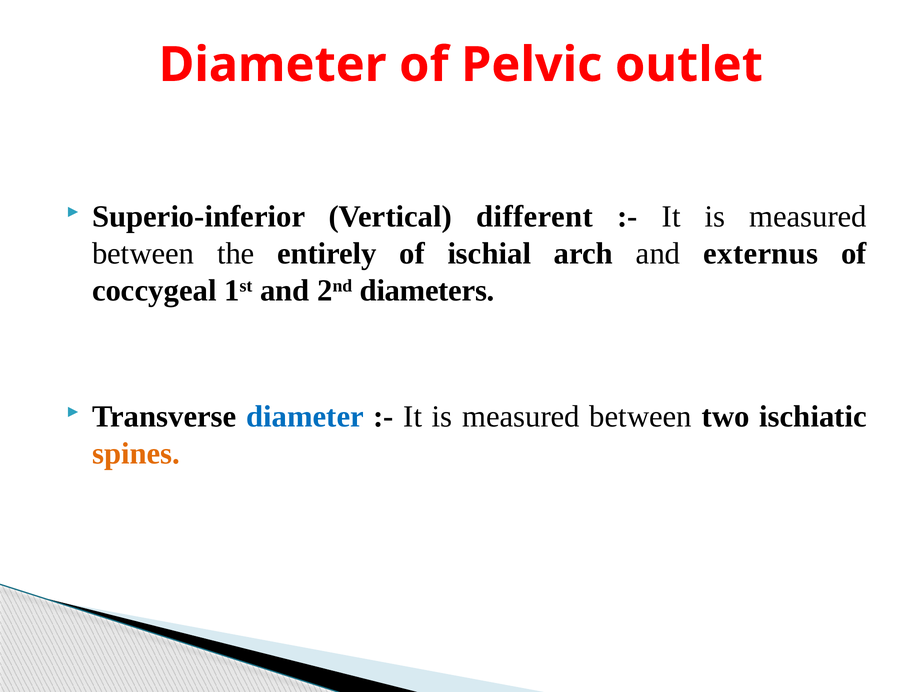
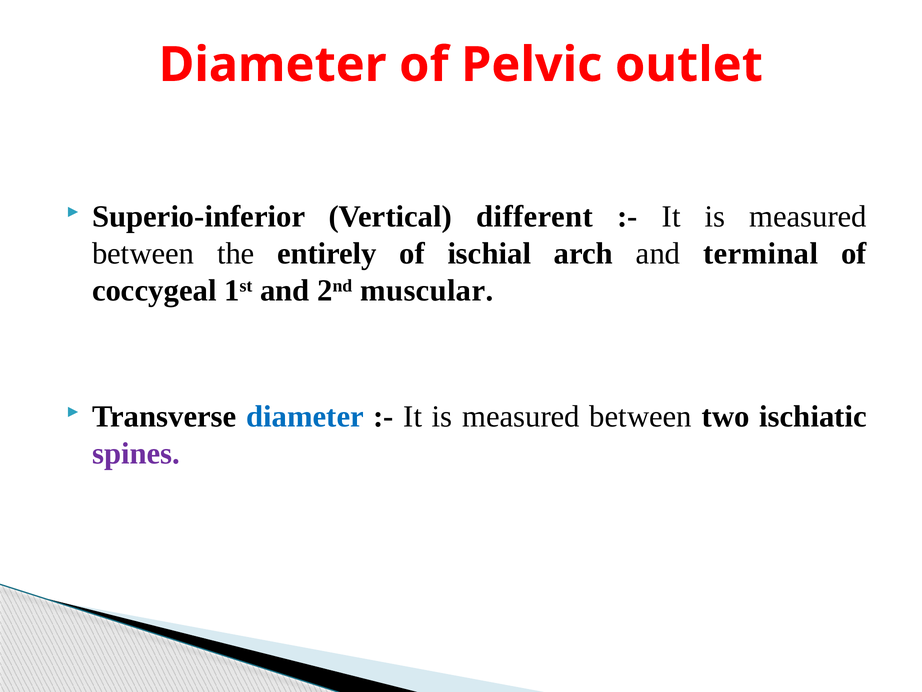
externus: externus -> terminal
diameters: diameters -> muscular
spines colour: orange -> purple
